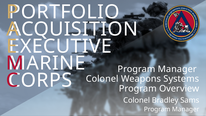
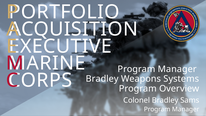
Colonel at (102, 79): Colonel -> Bradley
